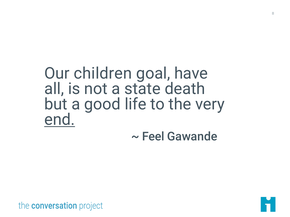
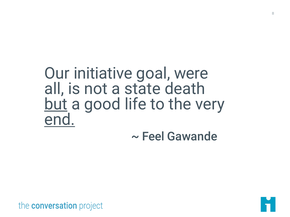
children: children -> initiative
have: have -> were
but underline: none -> present
